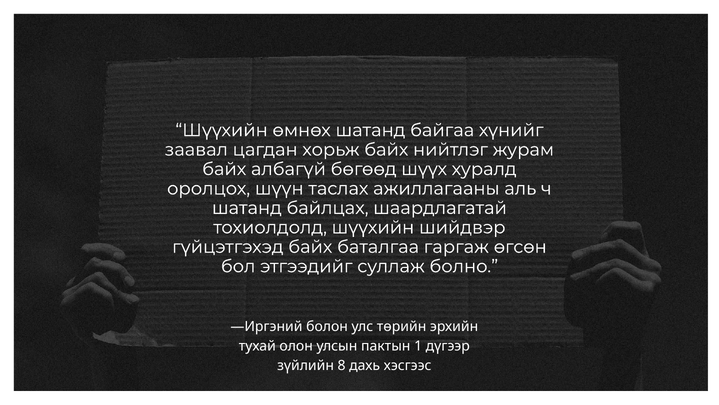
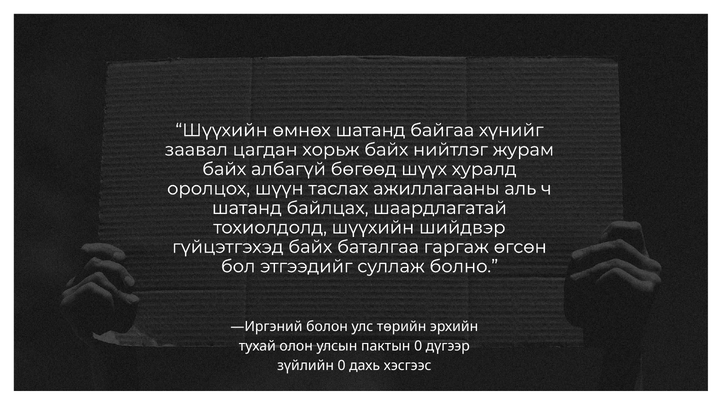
пактын 1: 1 -> 0
зүйлийн 8: 8 -> 0
